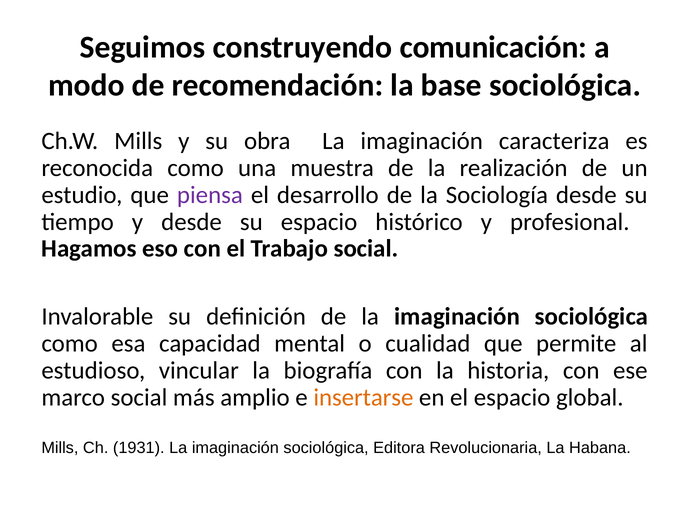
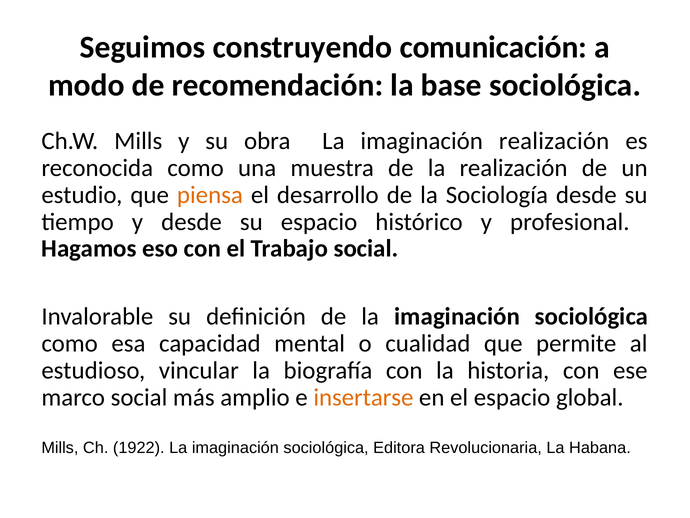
imaginación caracteriza: caracteriza -> realización
piensa colour: purple -> orange
1931: 1931 -> 1922
